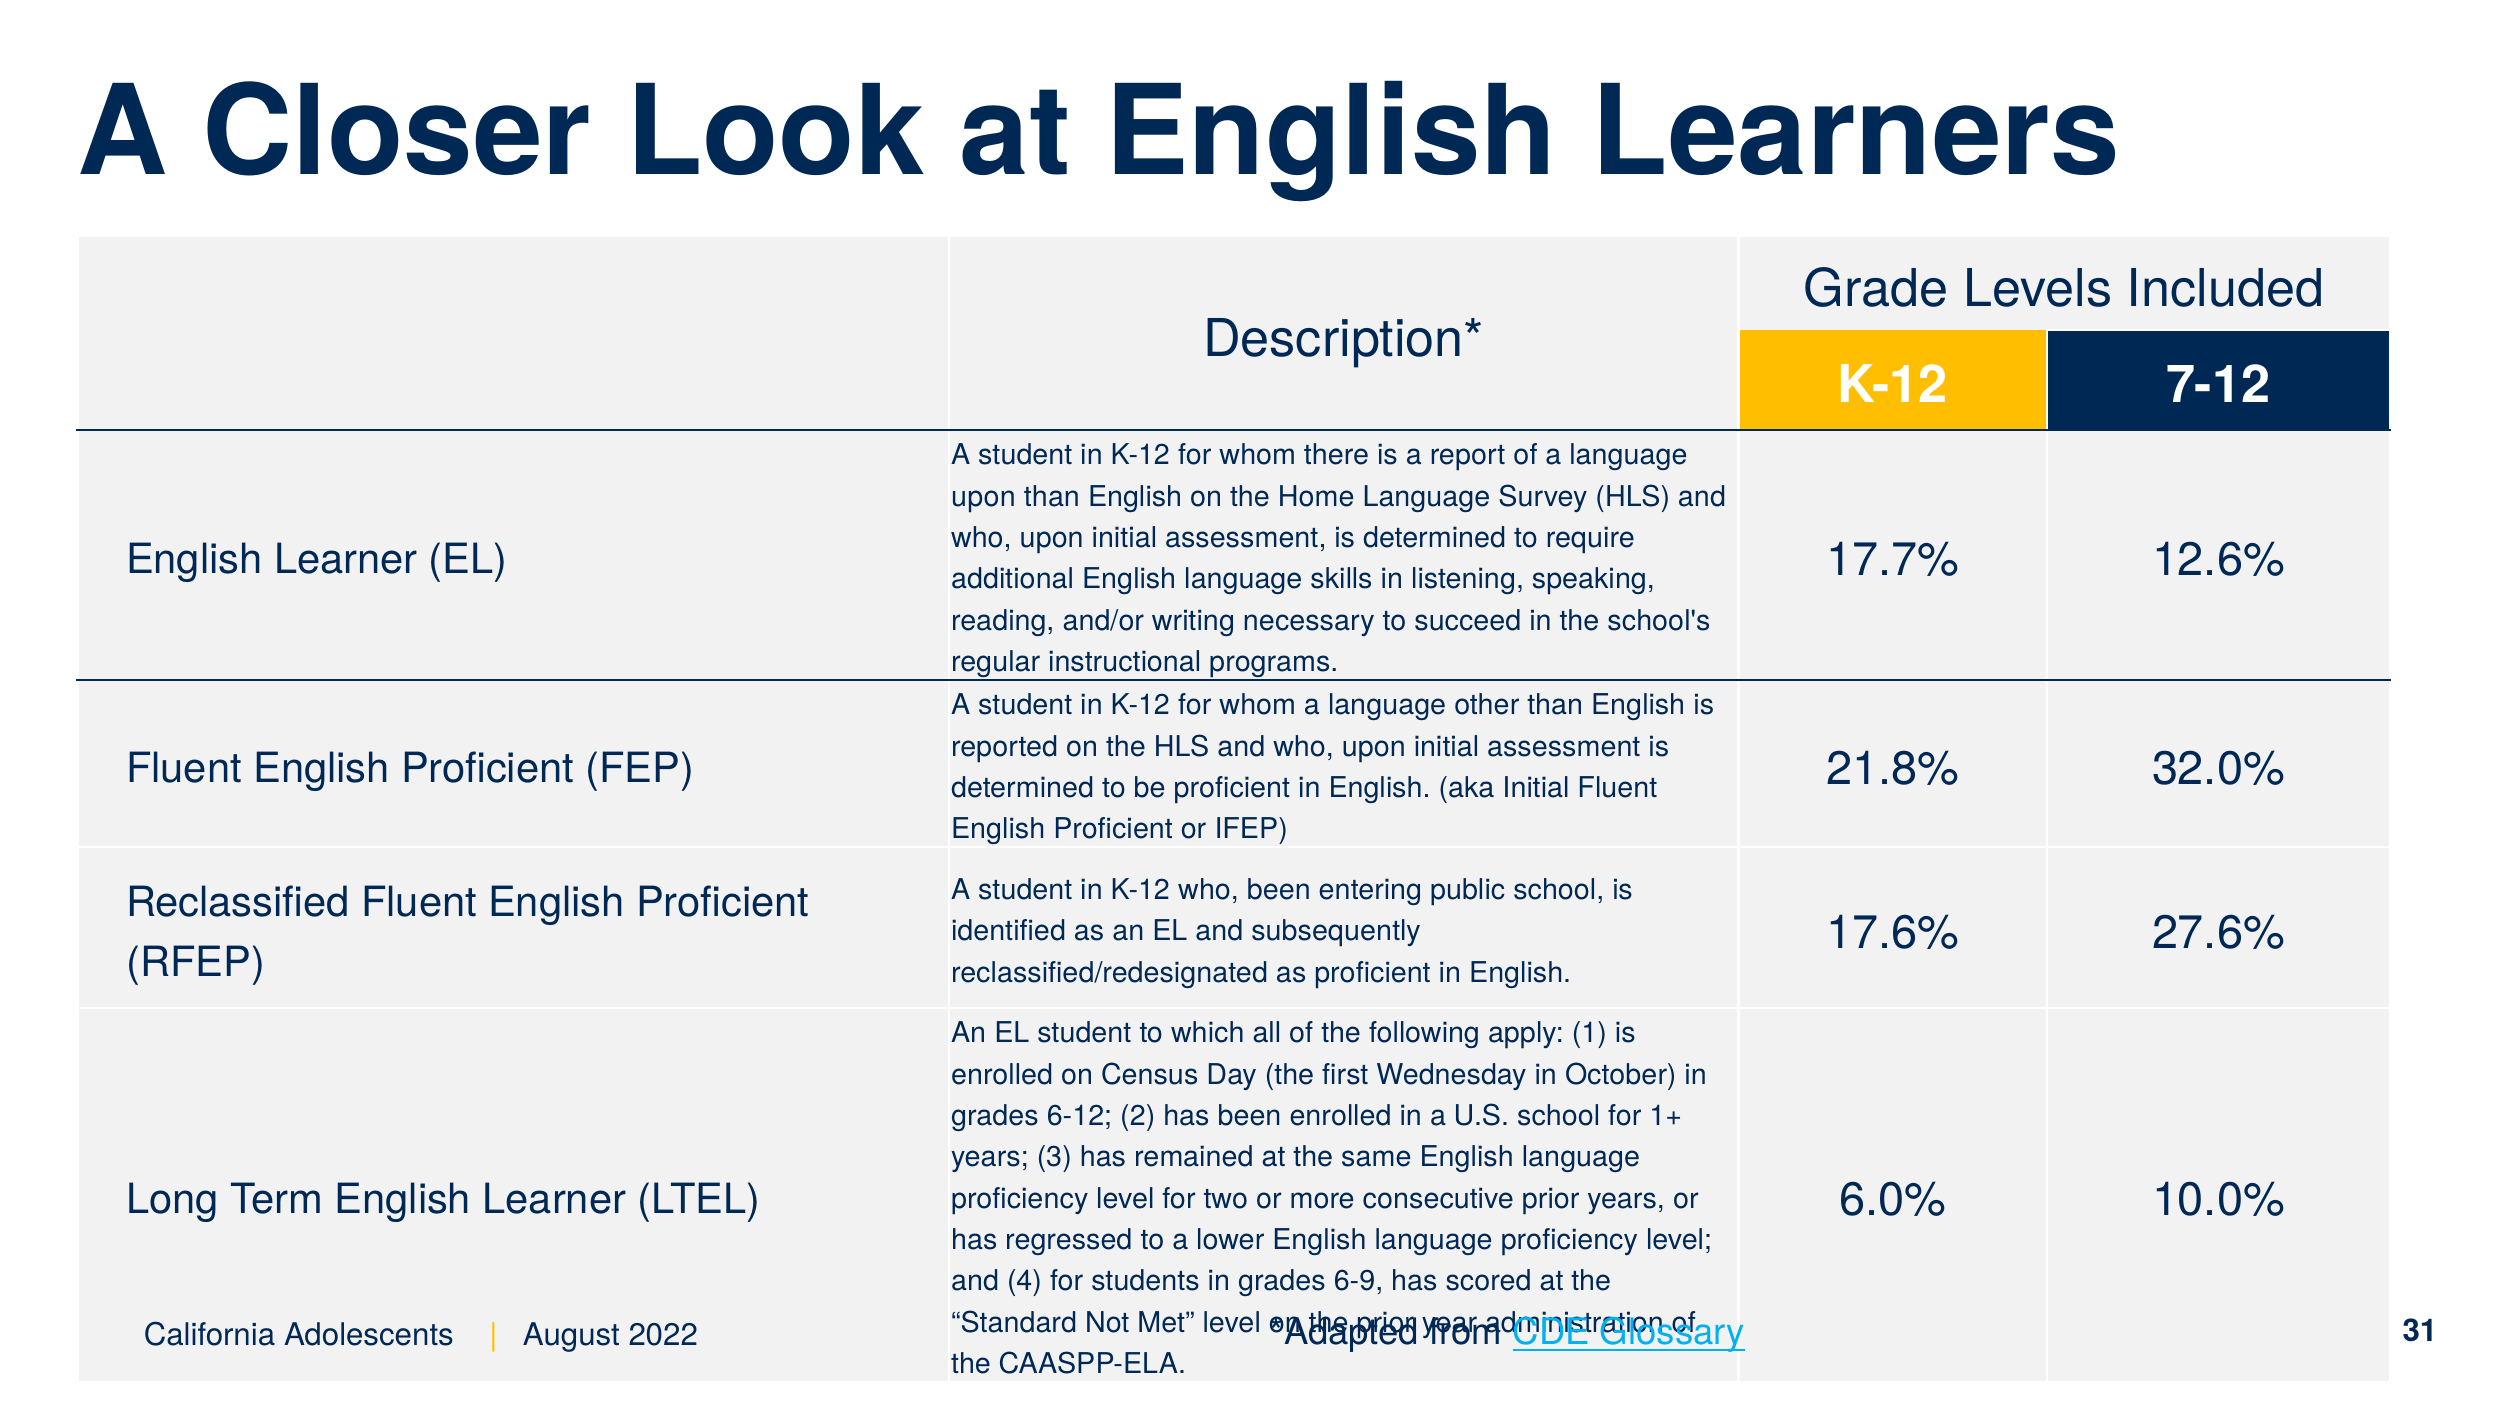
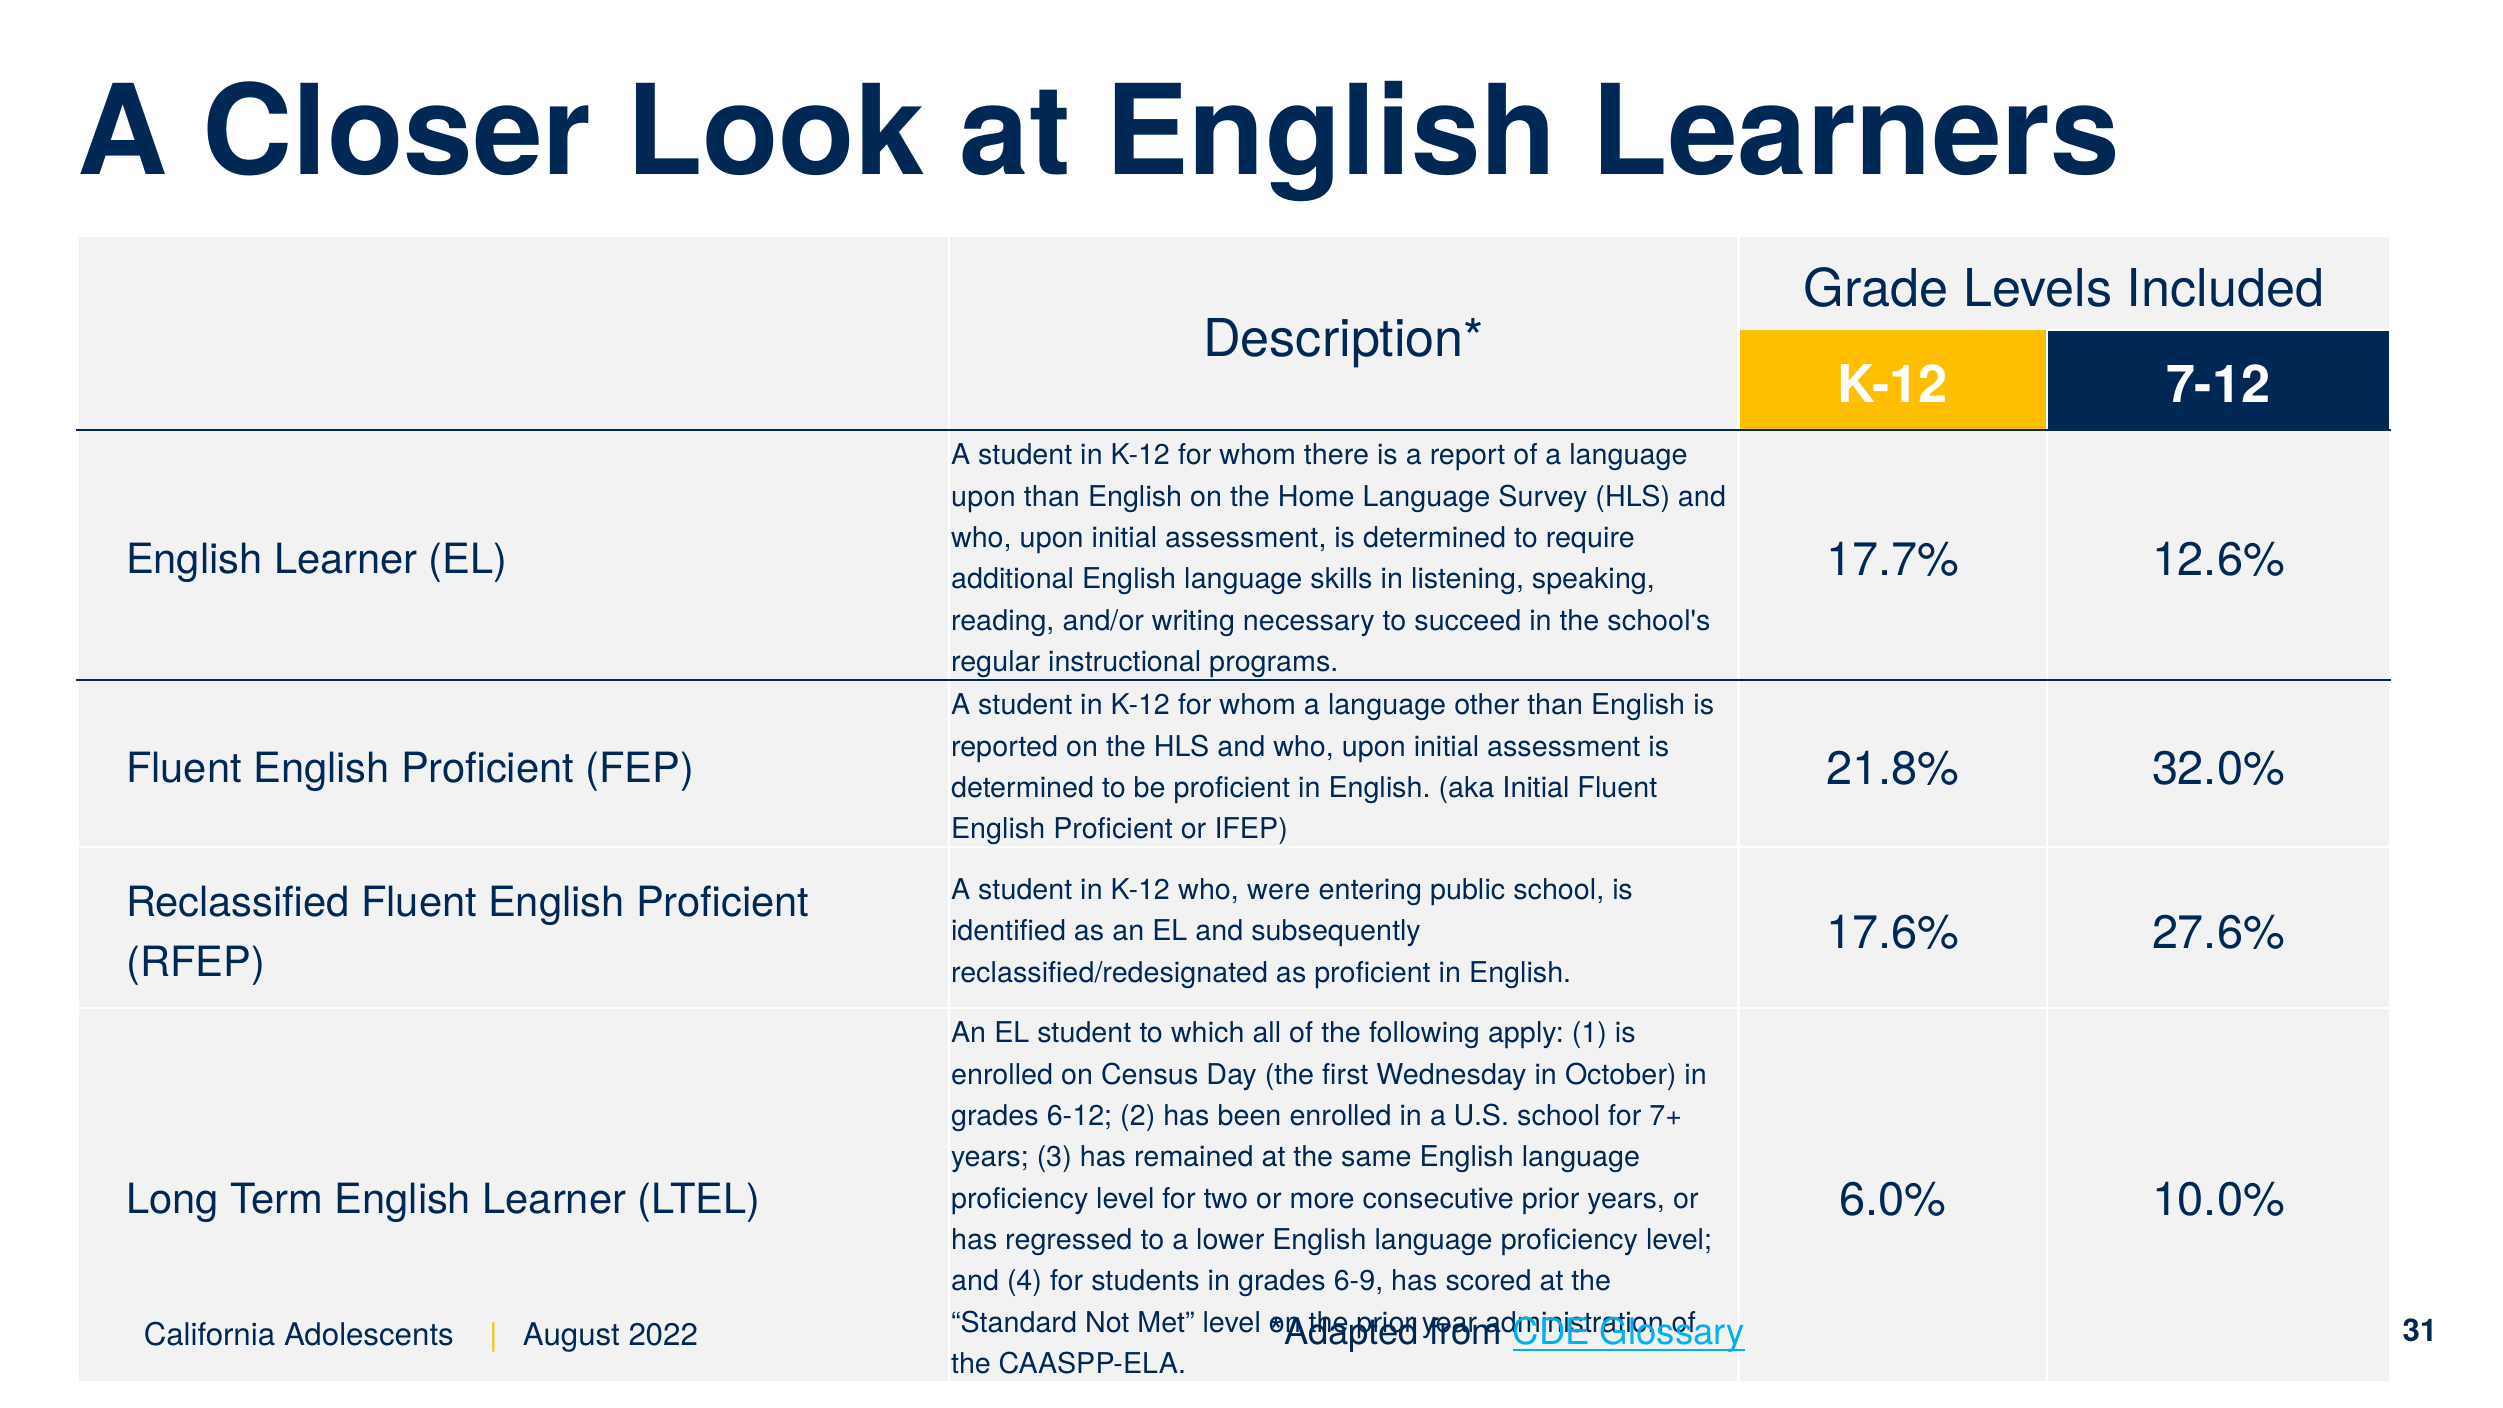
who been: been -> were
1+: 1+ -> 7+
